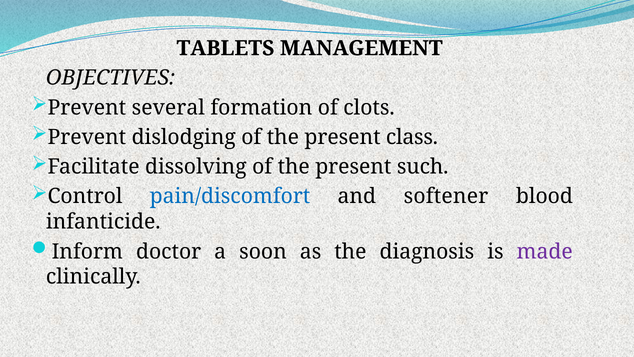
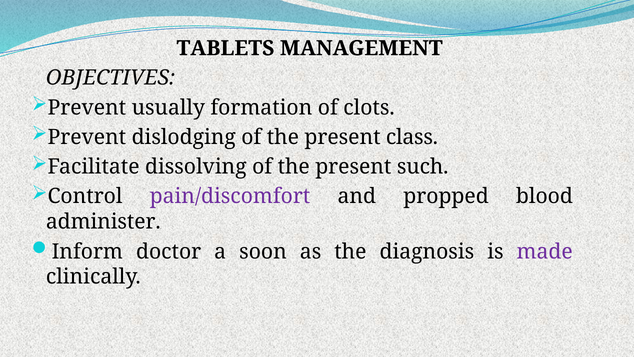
several: several -> usually
pain/discomfort colour: blue -> purple
softener: softener -> propped
infanticide: infanticide -> administer
